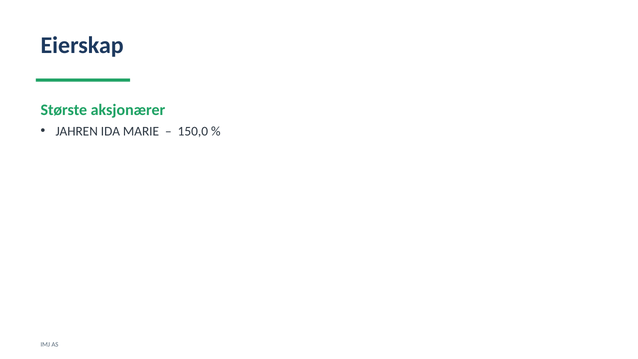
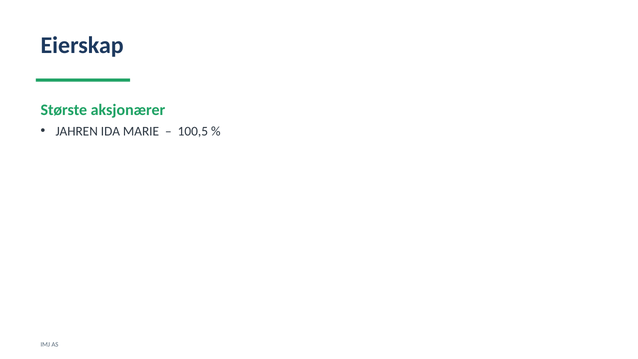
150,0: 150,0 -> 100,5
